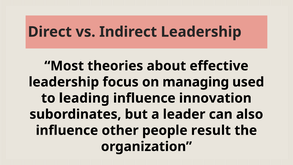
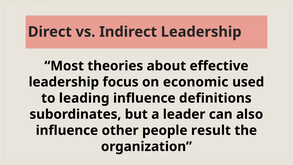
managing: managing -> economic
innovation: innovation -> definitions
